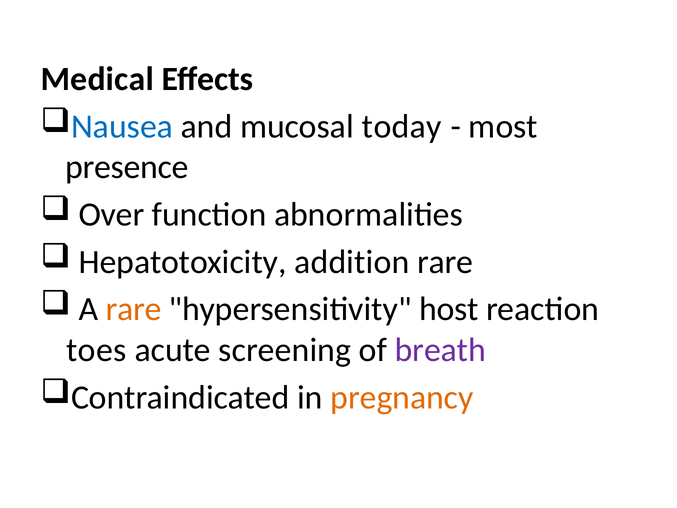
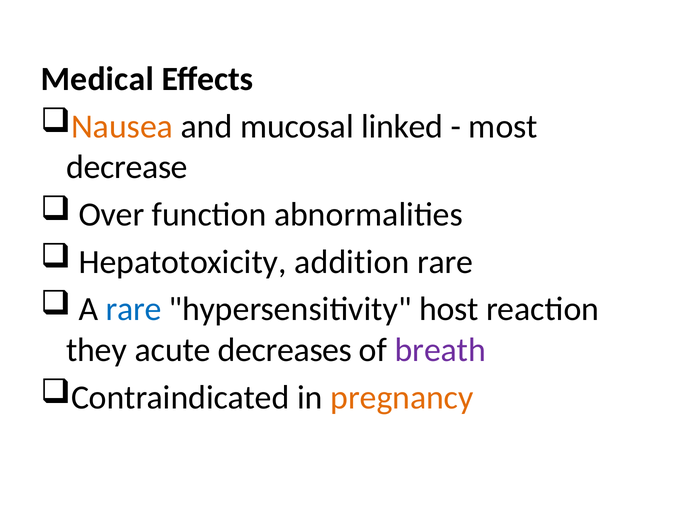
Nausea colour: blue -> orange
today: today -> linked
presence: presence -> decrease
rare at (134, 309) colour: orange -> blue
toes: toes -> they
screening: screening -> decreases
